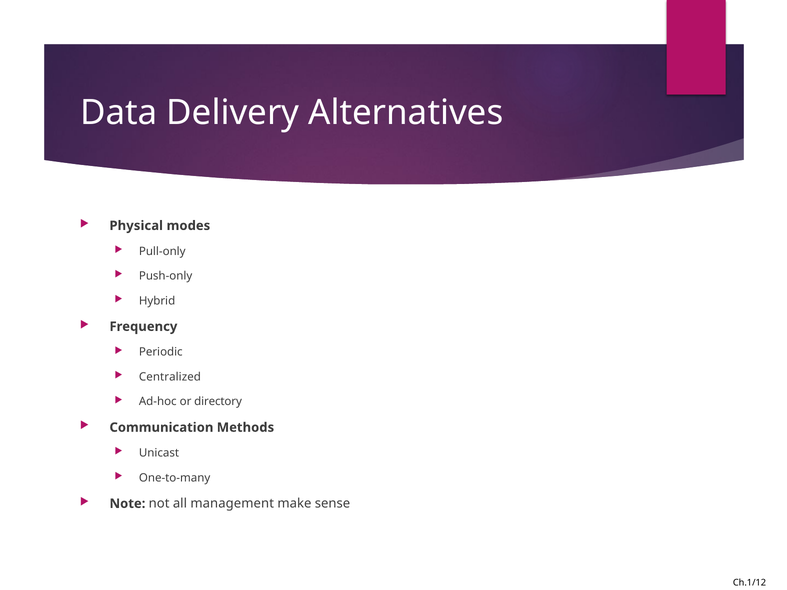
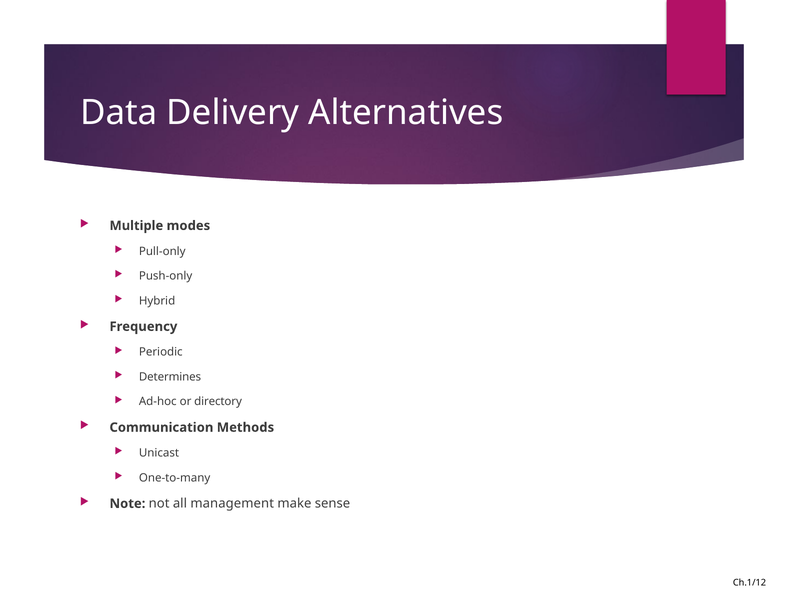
Physical: Physical -> Multiple
Centralized: Centralized -> Determines
